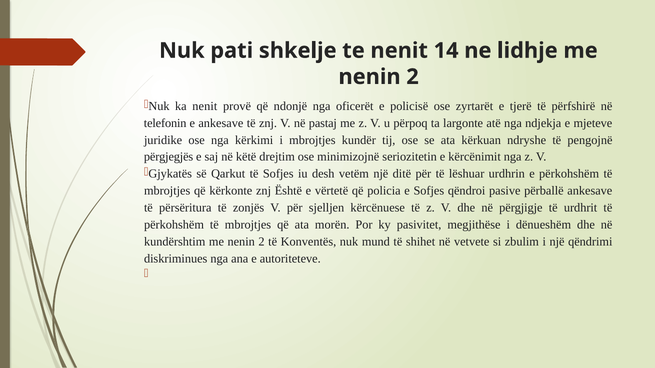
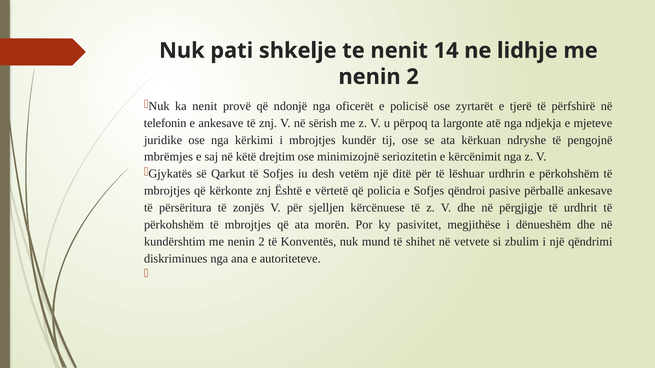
pastaj: pastaj -> sërish
përgjegjës: përgjegjës -> mbrëmjes
